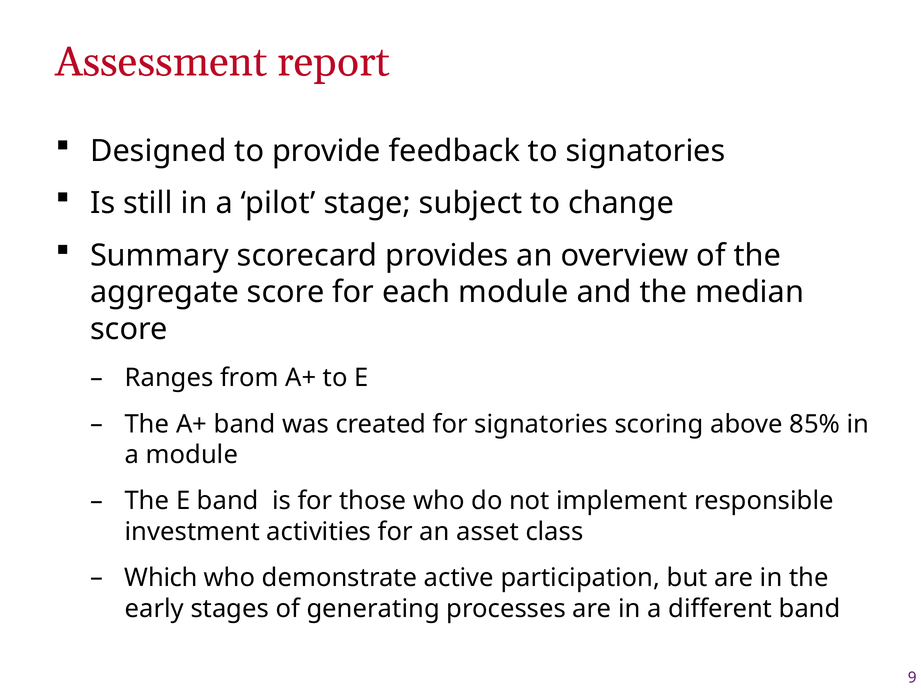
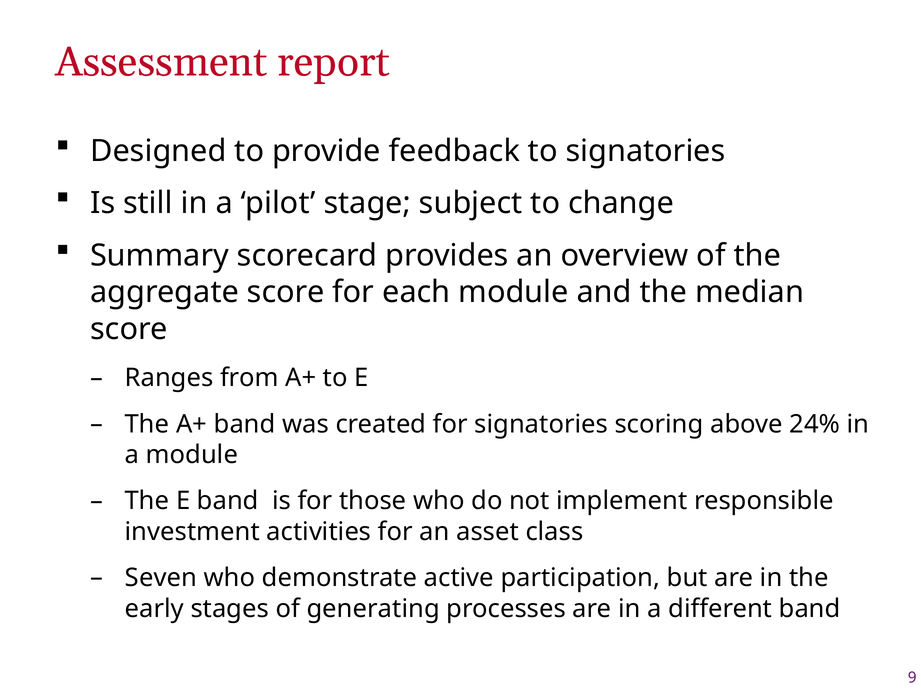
85%: 85% -> 24%
Which: Which -> Seven
